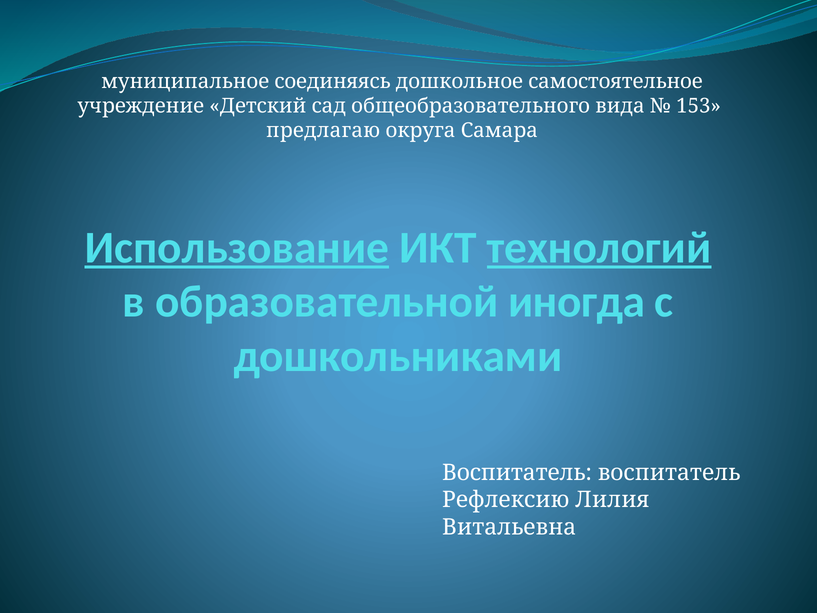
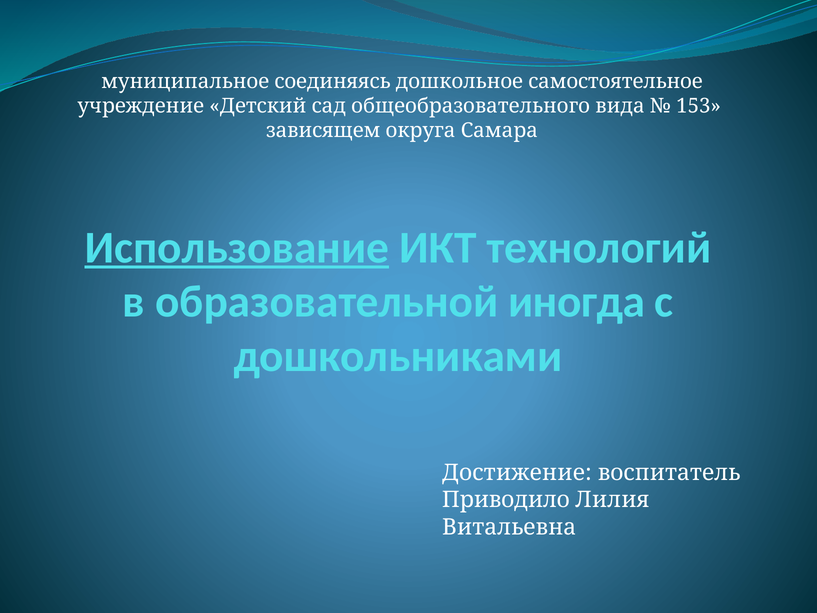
предлагаю: предлагаю -> зависящем
технологий underline: present -> none
Воспитатель at (517, 472): Воспитатель -> Достижение
Рефлексию: Рефлексию -> Приводило
